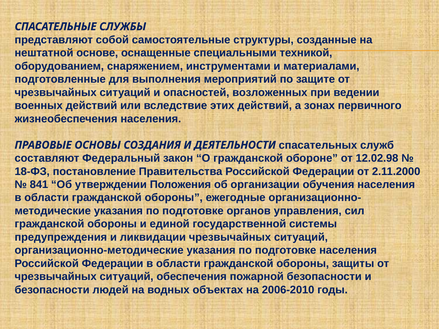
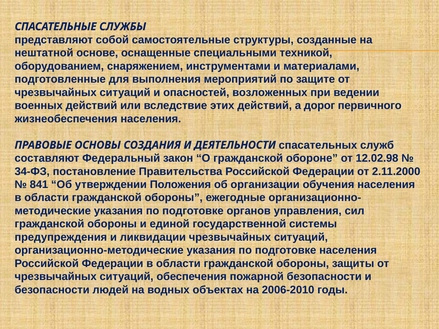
зонах: зонах -> дорог
18-ФЗ: 18-ФЗ -> 34-ФЗ
